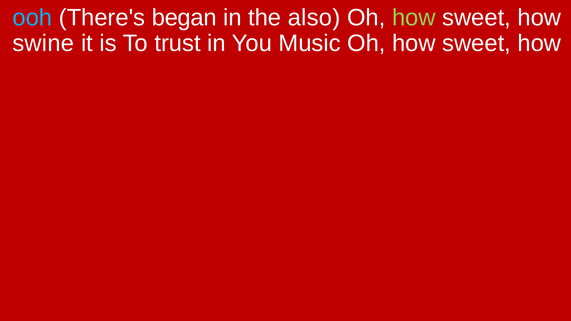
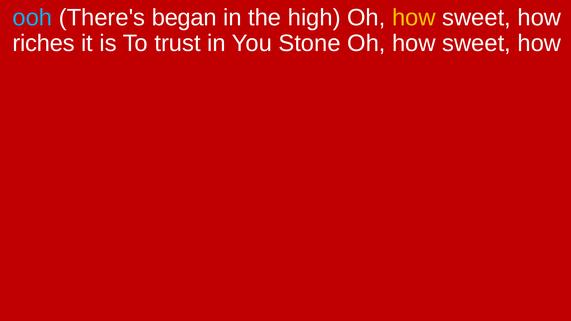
also: also -> high
how at (414, 18) colour: light green -> yellow
swine: swine -> riches
Music: Music -> Stone
